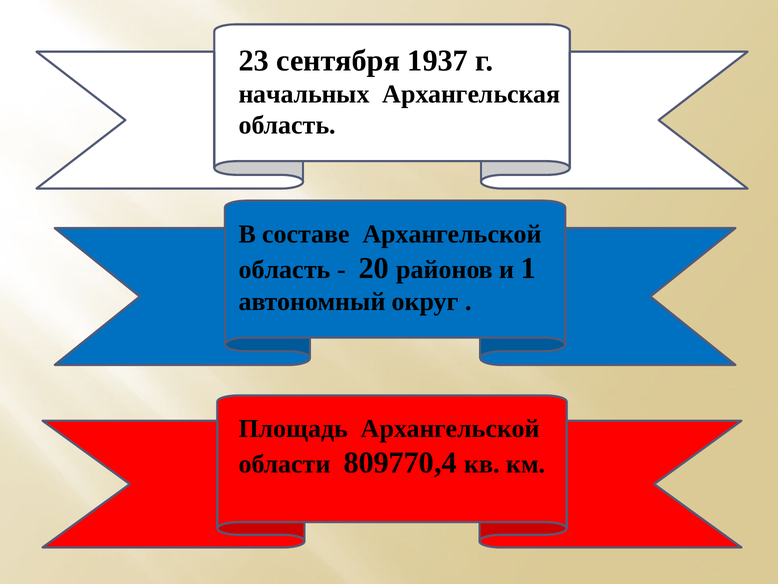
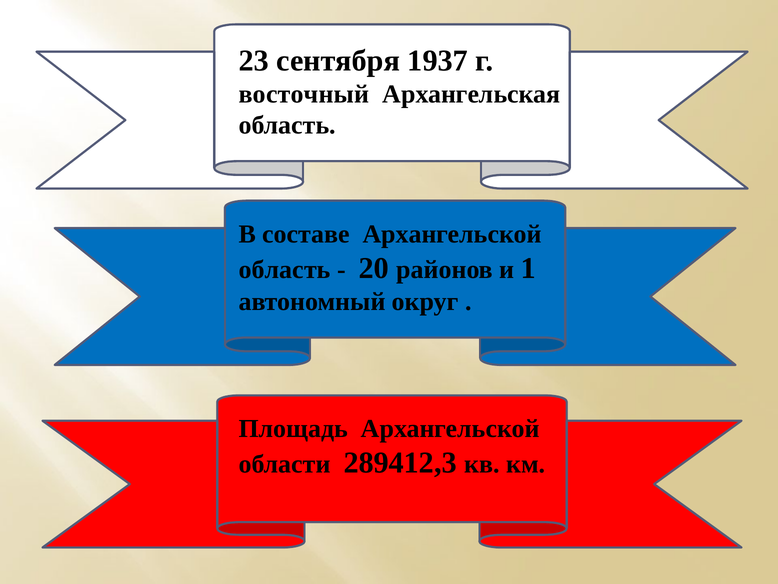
начальных: начальных -> восточный
809770,4: 809770,4 -> 289412,3
